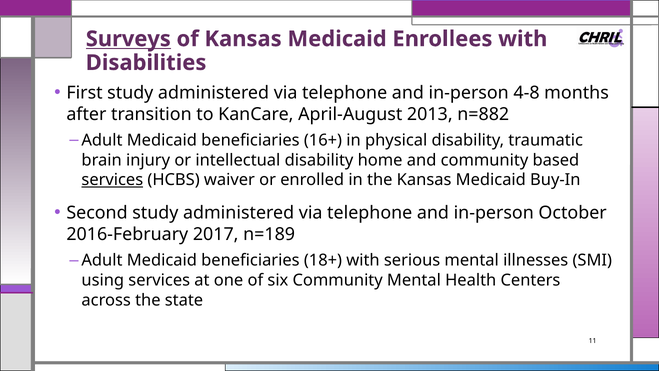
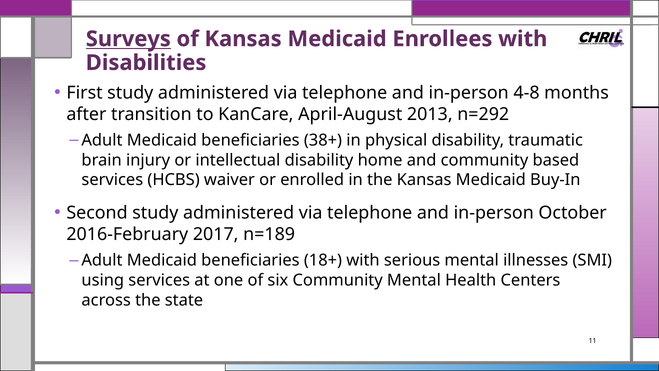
n=882: n=882 -> n=292
16+: 16+ -> 38+
services at (112, 180) underline: present -> none
